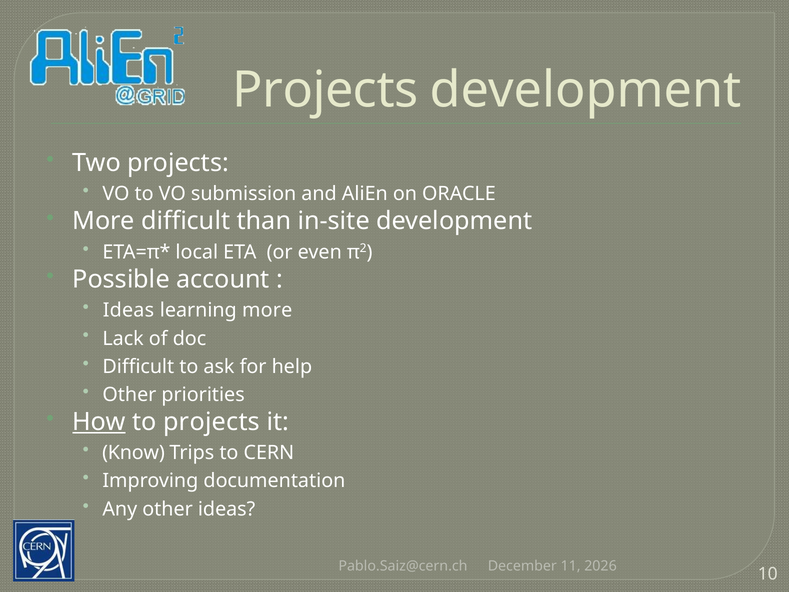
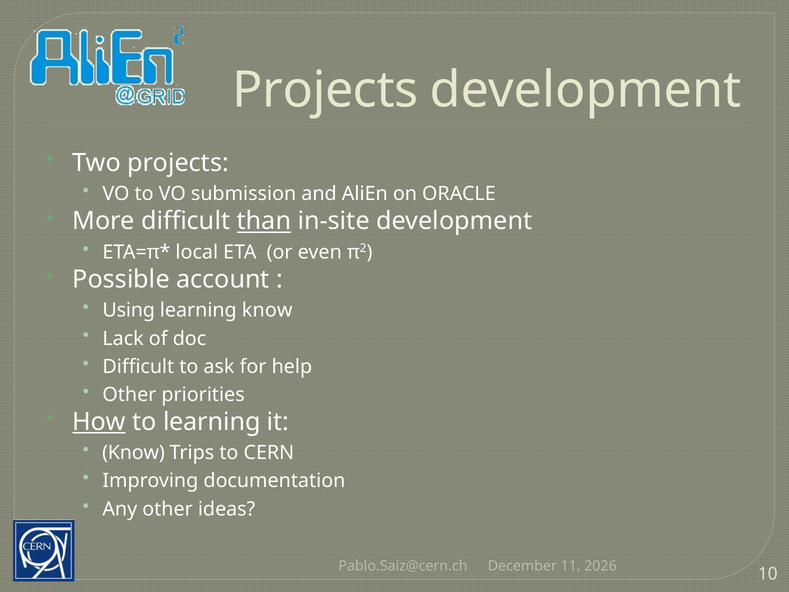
than underline: none -> present
Ideas at (128, 310): Ideas -> Using
learning more: more -> know
to projects: projects -> learning
